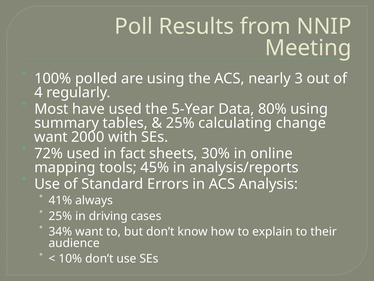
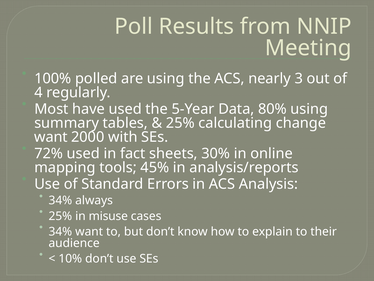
41% at (60, 200): 41% -> 34%
driving: driving -> misuse
